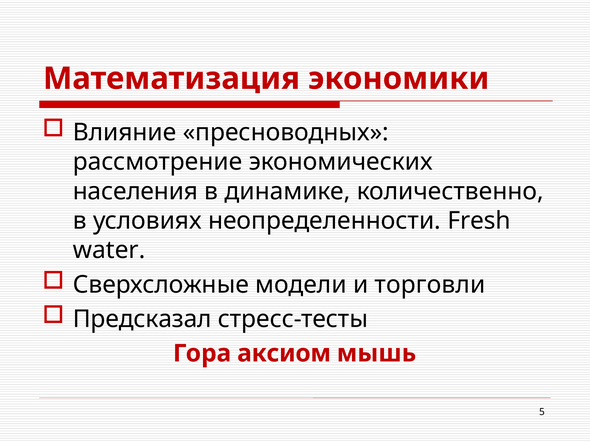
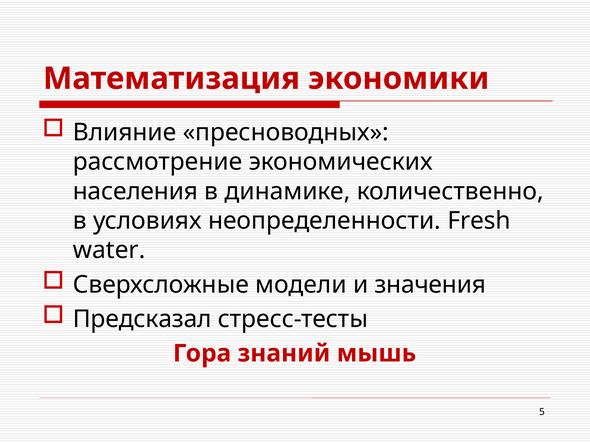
торговли: торговли -> значения
аксиом: аксиом -> знаний
